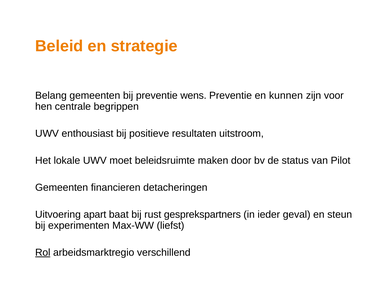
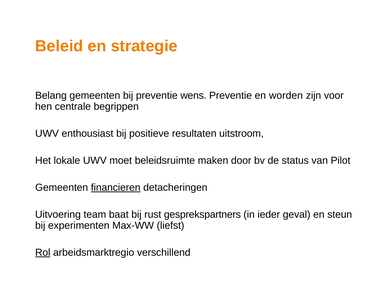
kunnen: kunnen -> worden
financieren underline: none -> present
apart: apart -> team
